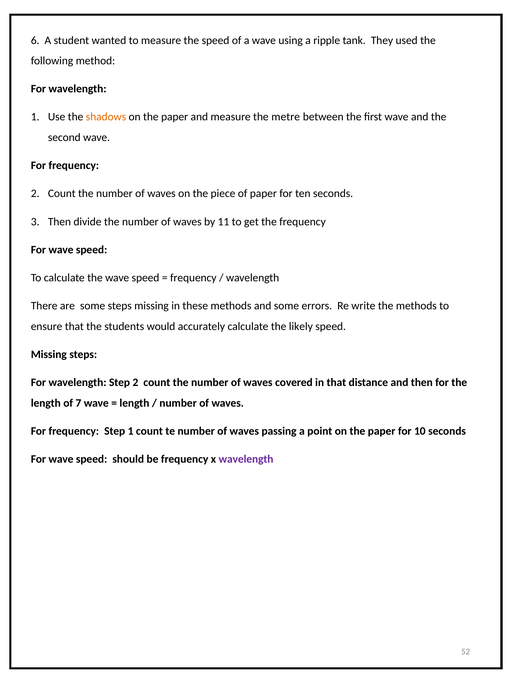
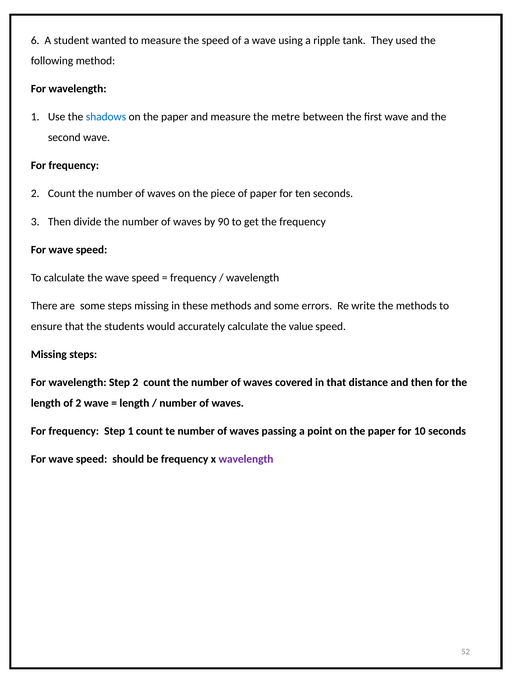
shadows colour: orange -> blue
11: 11 -> 90
likely: likely -> value
of 7: 7 -> 2
